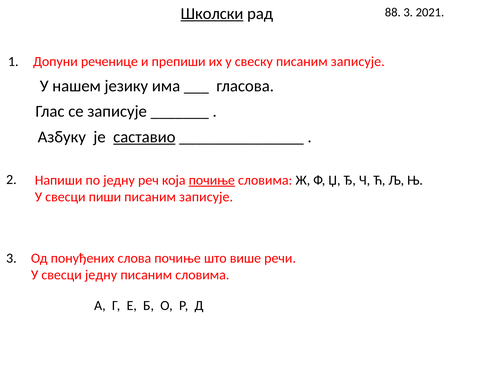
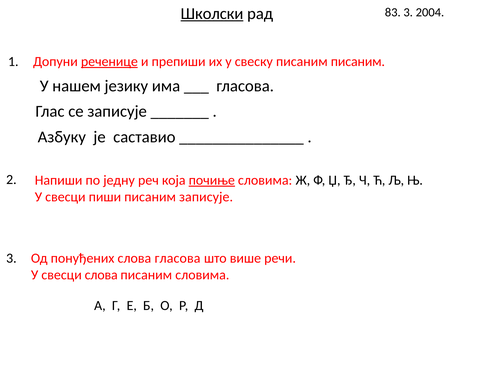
88: 88 -> 83
2021: 2021 -> 2004
реченице underline: none -> present
свеску писаним записује: записује -> писаним
саставио underline: present -> none
слова почиње: почиње -> гласова
свесци једну: једну -> слова
